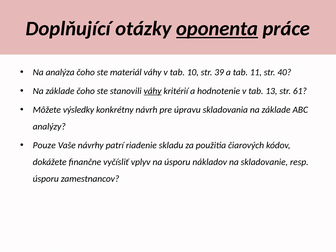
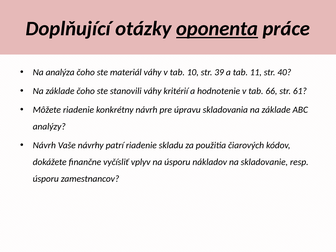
váhy at (153, 91) underline: present -> none
13: 13 -> 66
Môžete výsledky: výsledky -> riadenie
Pouze at (44, 145): Pouze -> Návrh
